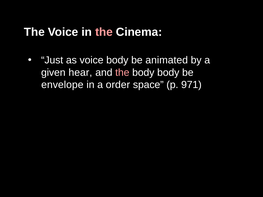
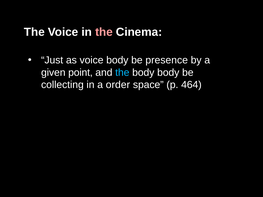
animated: animated -> presence
hear: hear -> point
the at (122, 73) colour: pink -> light blue
envelope: envelope -> collecting
971: 971 -> 464
